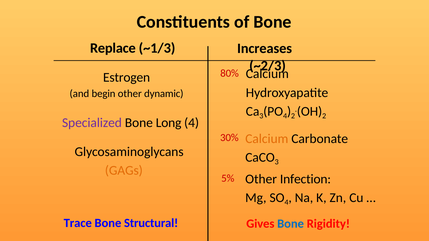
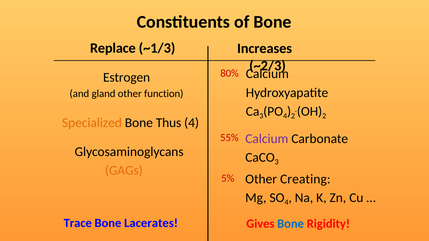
begin: begin -> gland
dynamic: dynamic -> function
Specialized colour: purple -> orange
Long: Long -> Thus
Calcium at (267, 139) colour: orange -> purple
30%: 30% -> 55%
Infection: Infection -> Creating
Structural: Structural -> Lacerates
